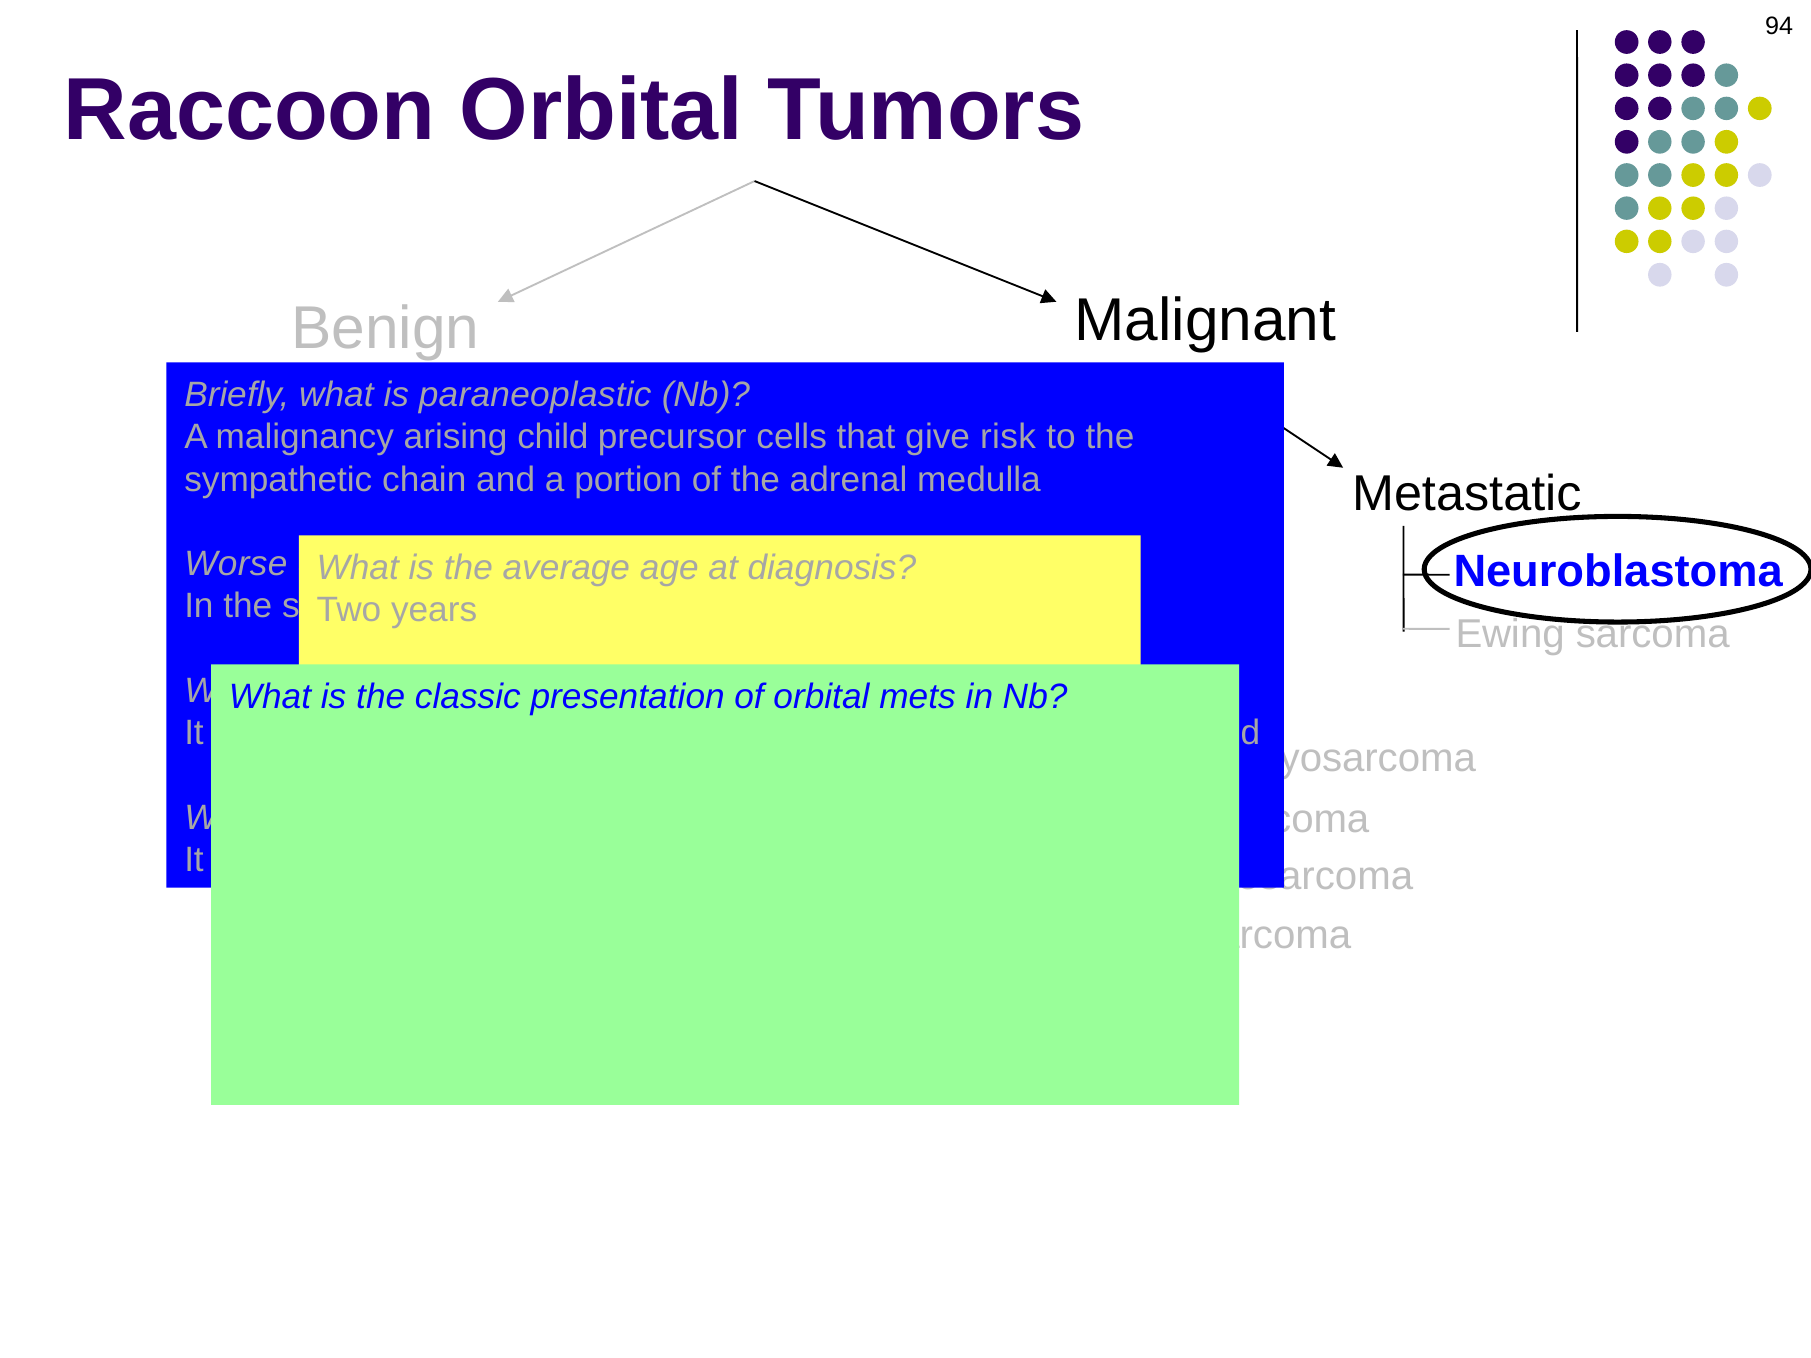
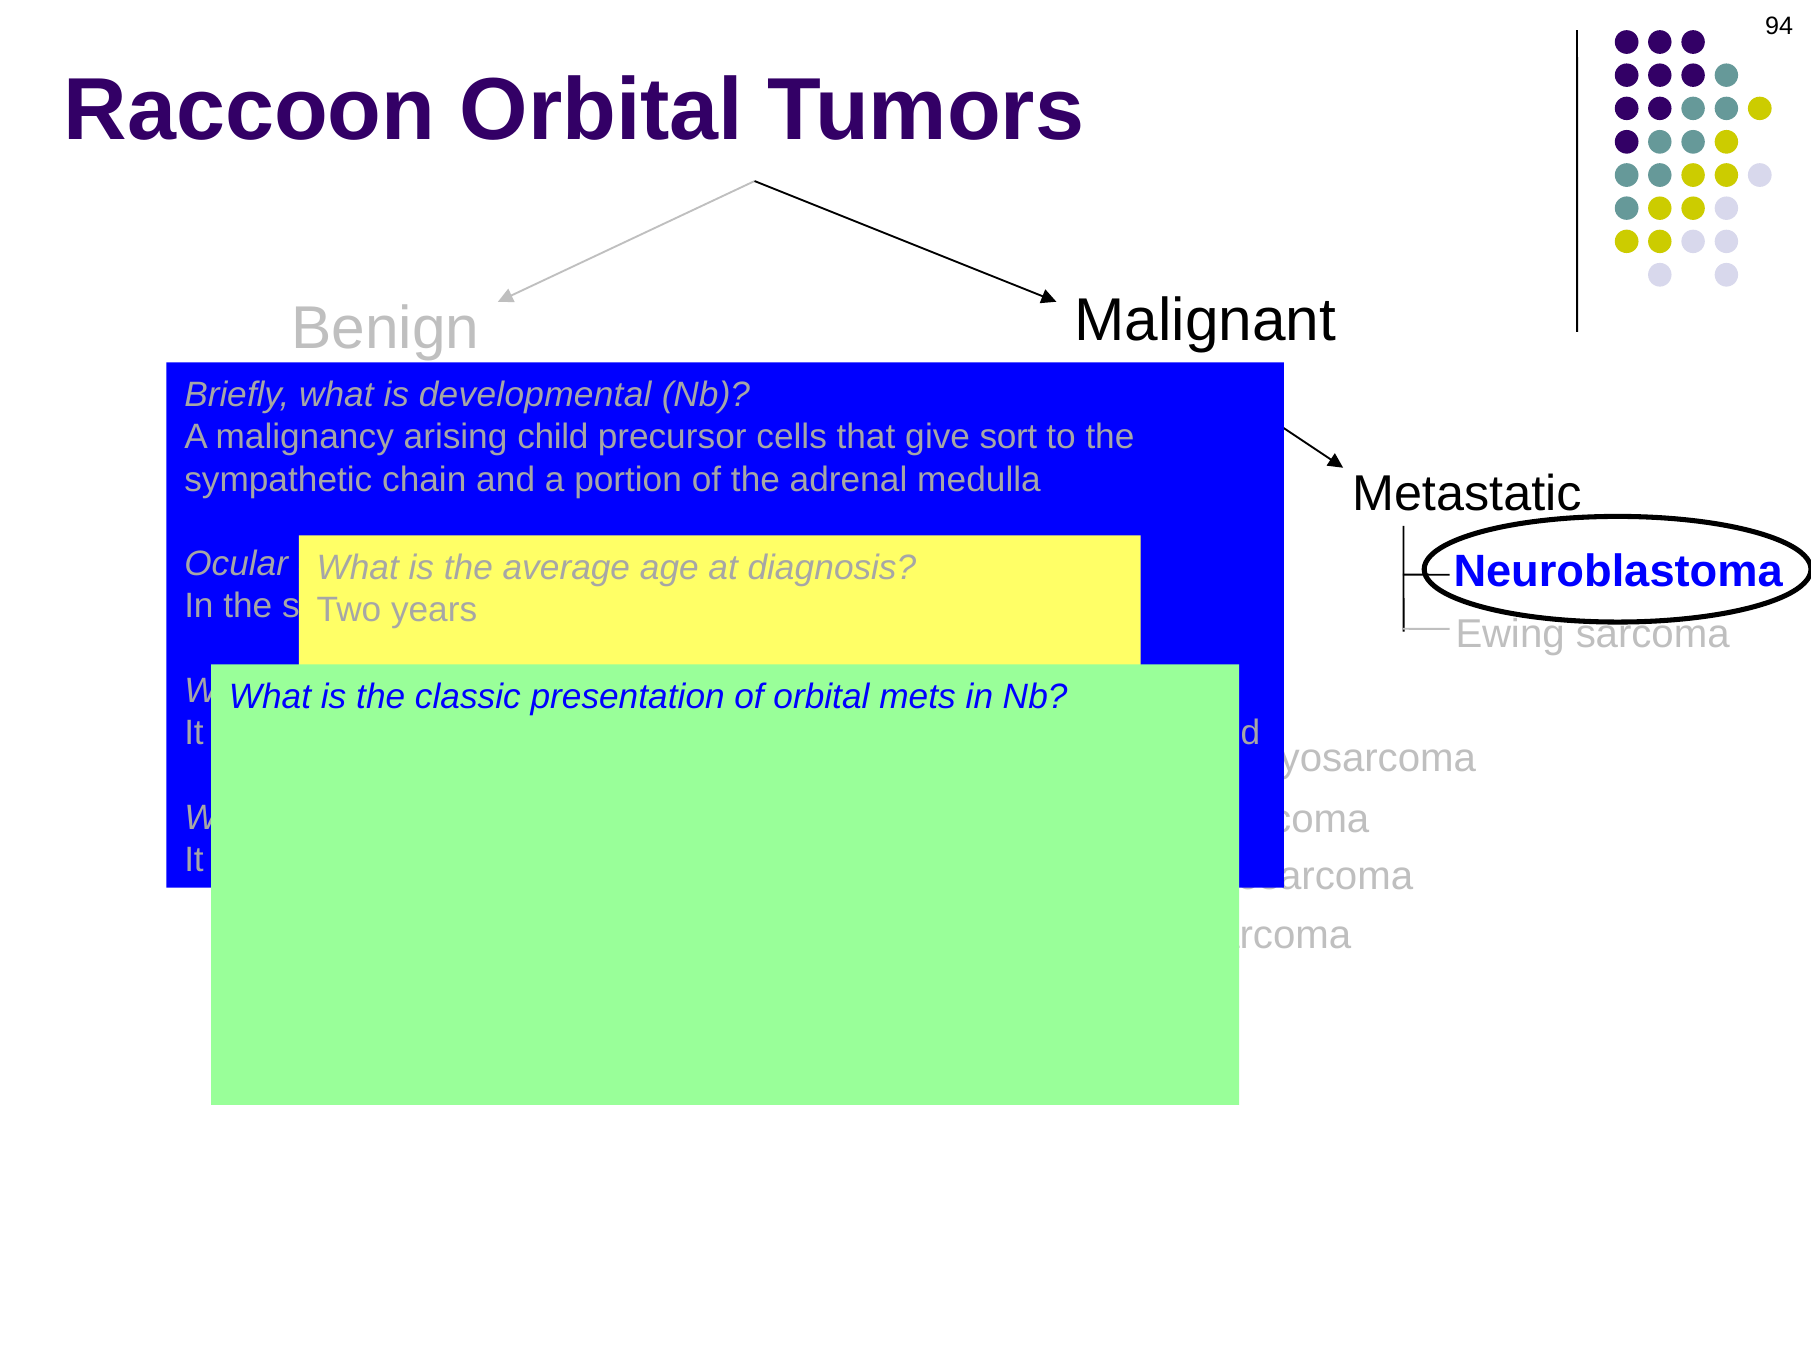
paraneoplastic: paraneoplastic -> developmental
risk: risk -> sort
Worse: Worse -> Ocular
